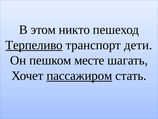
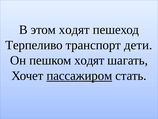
этом никто: никто -> ходят
Терпеливо underline: present -> none
пешком месте: месте -> ходят
